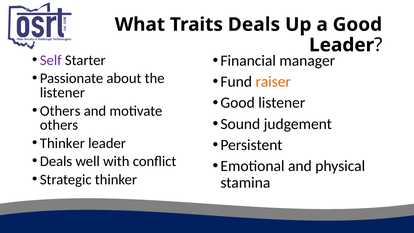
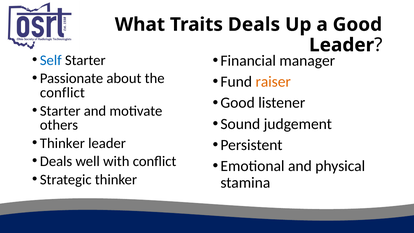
Self colour: purple -> blue
listener at (62, 93): listener -> conflict
Others at (60, 111): Others -> Starter
